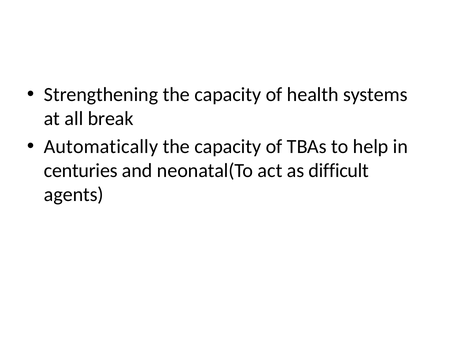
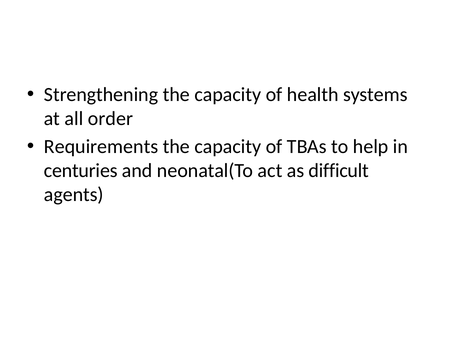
break: break -> order
Automatically: Automatically -> Requirements
